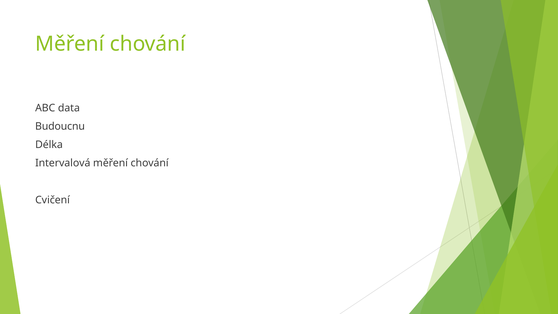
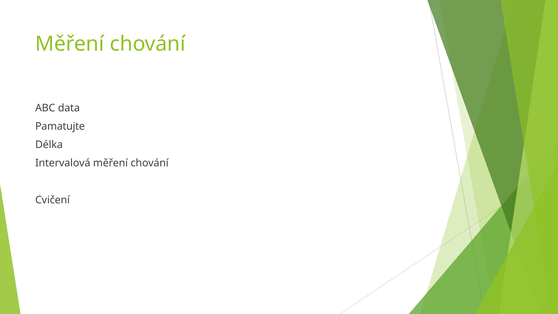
Budoucnu: Budoucnu -> Pamatujte
